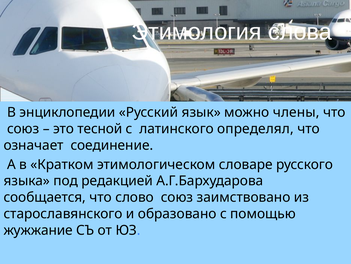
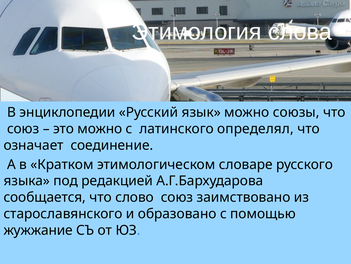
члены: члены -> союзы
это тесной: тесной -> можно
